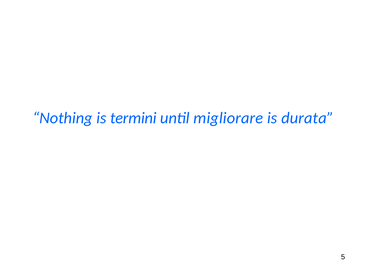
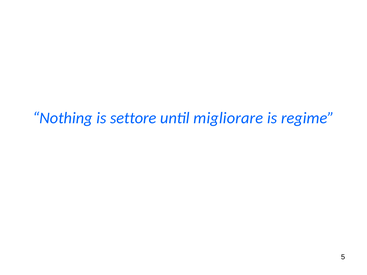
termini: termini -> settore
durata: durata -> regime
